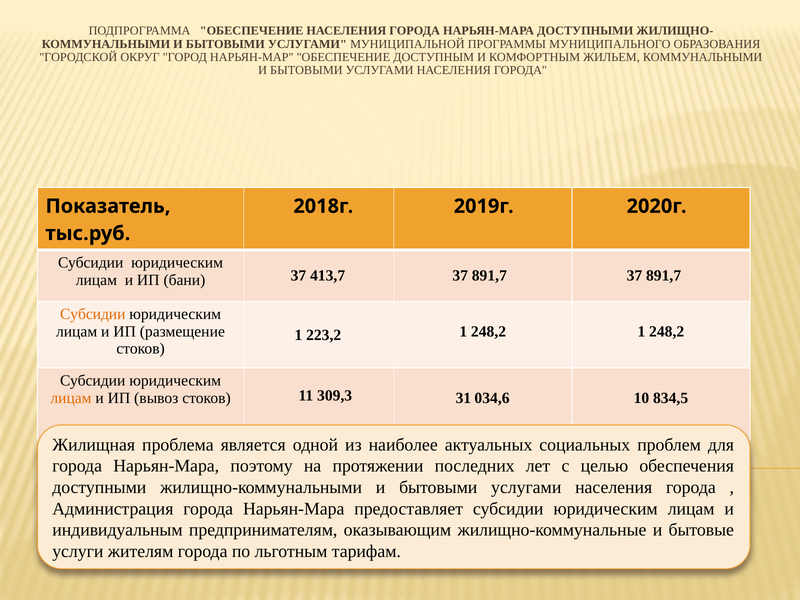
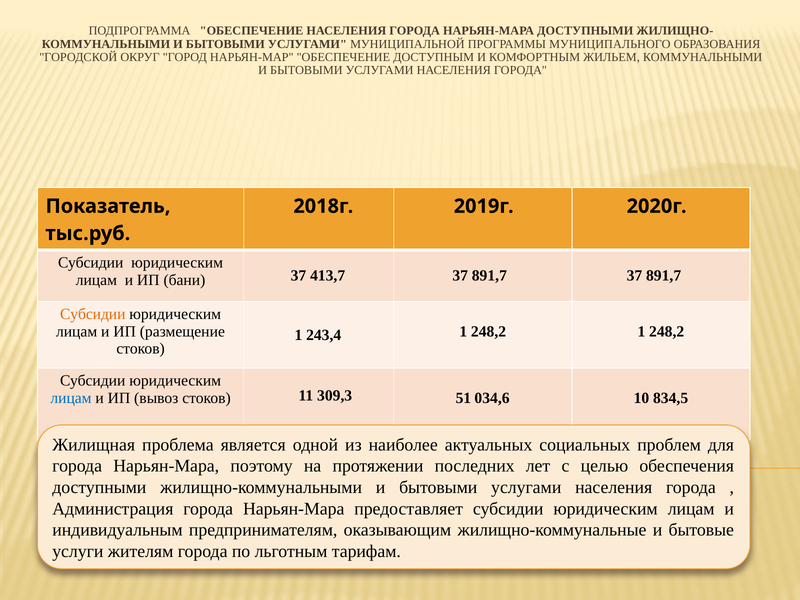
223,2: 223,2 -> 243,4
лицам at (71, 398) colour: orange -> blue
31: 31 -> 51
